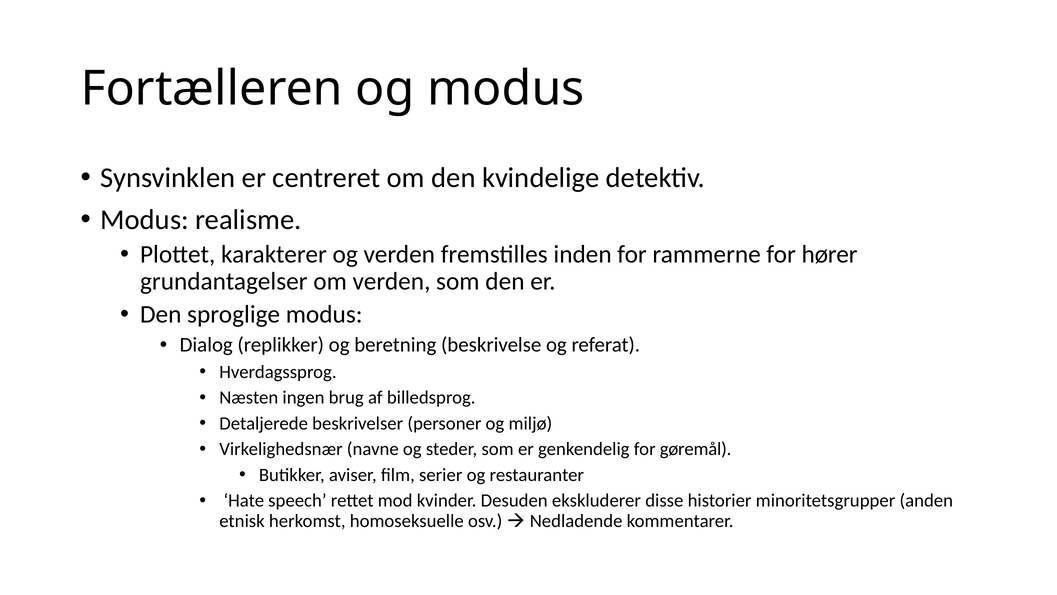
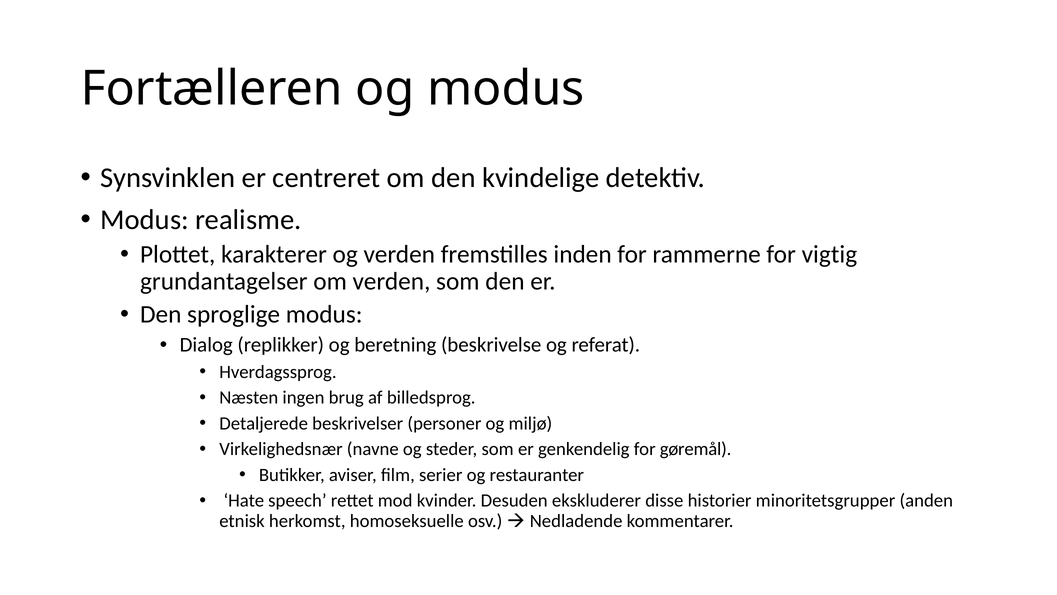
hører: hører -> vigtig
